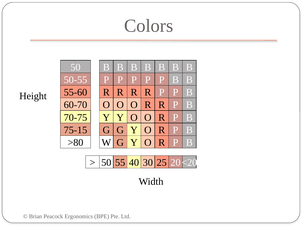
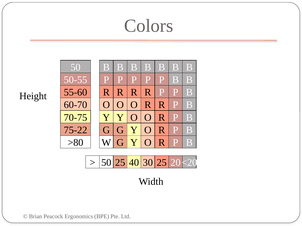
75-15: 75-15 -> 75-22
50 55: 55 -> 25
